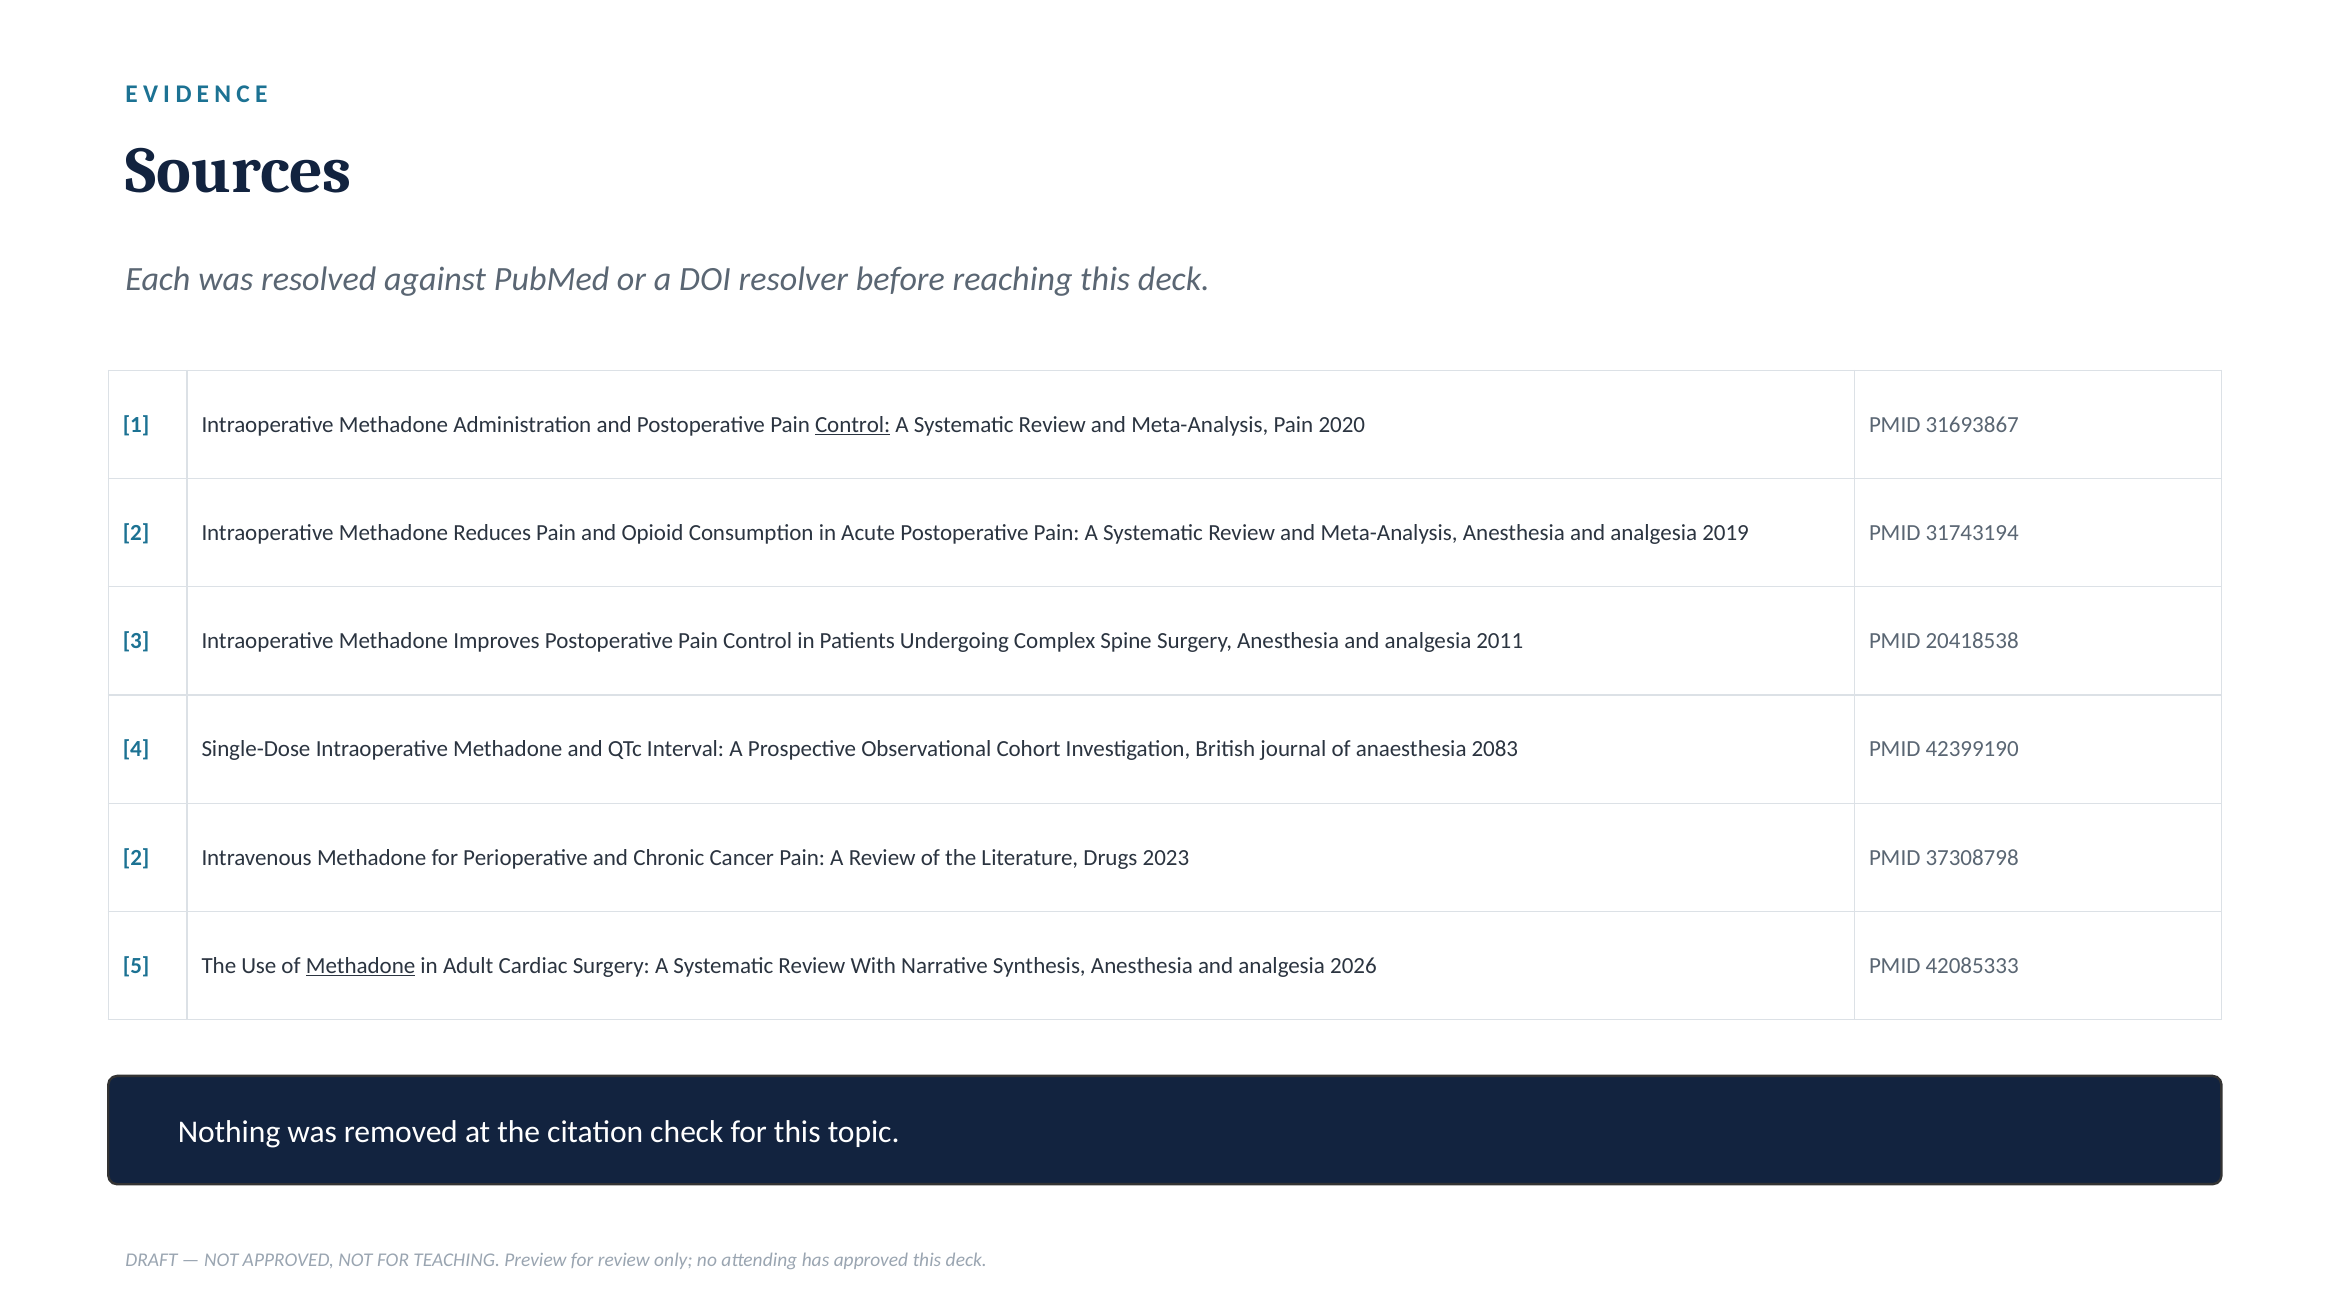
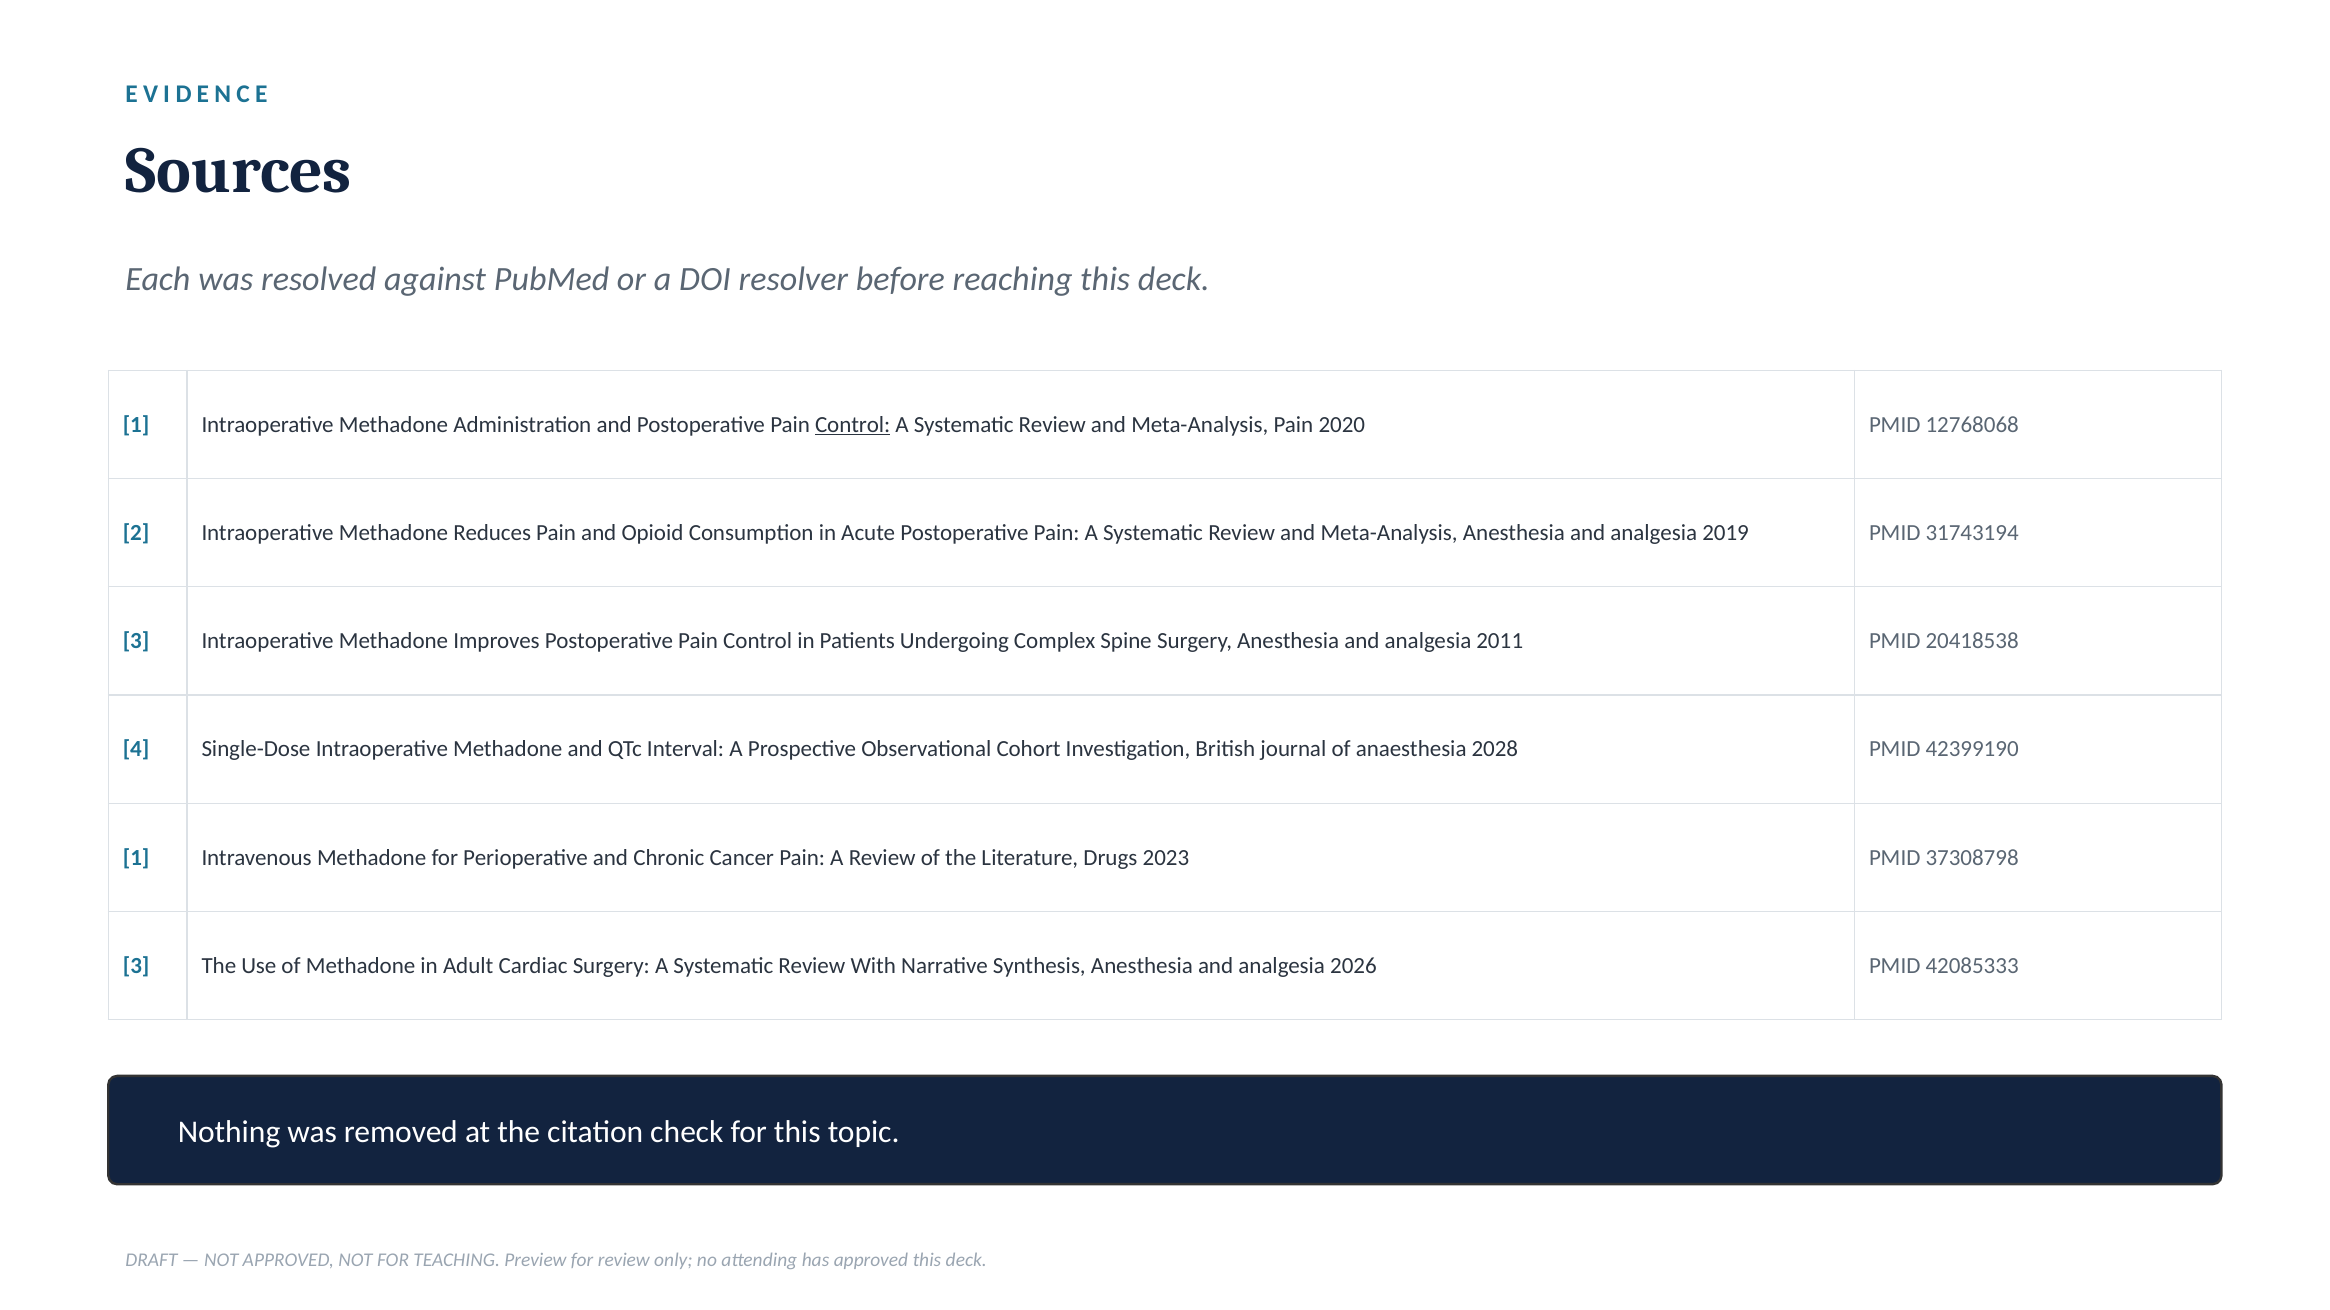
31693867: 31693867 -> 12768068
2083: 2083 -> 2028
2 at (136, 858): 2 -> 1
5 at (136, 966): 5 -> 3
Methadone at (361, 966) underline: present -> none
